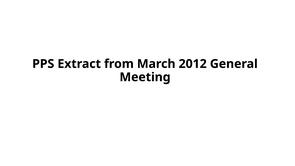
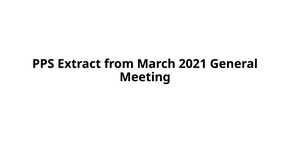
2012: 2012 -> 2021
